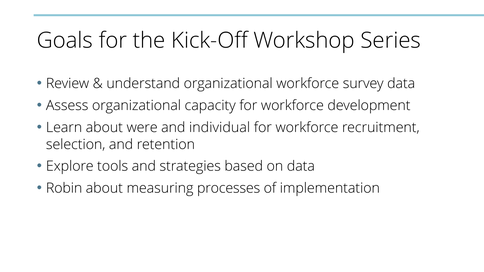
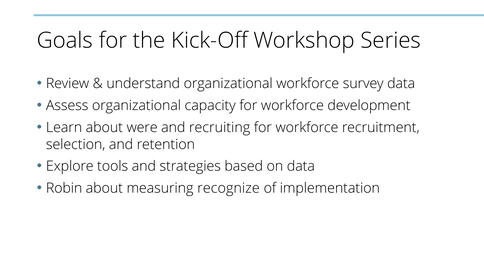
individual: individual -> recruiting
processes: processes -> recognize
